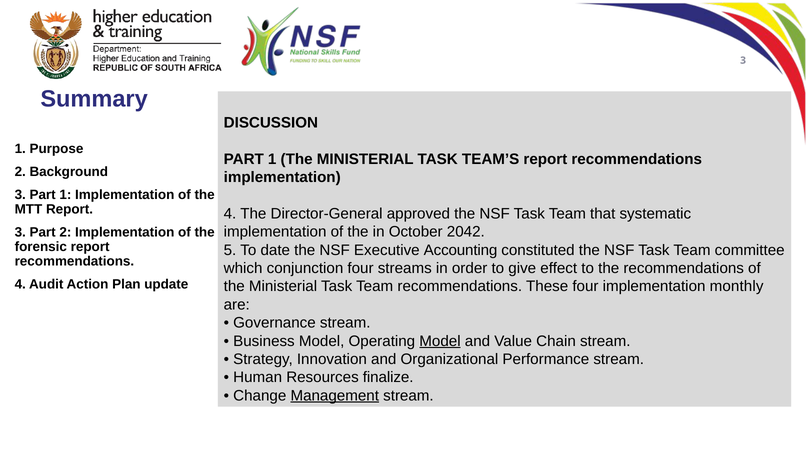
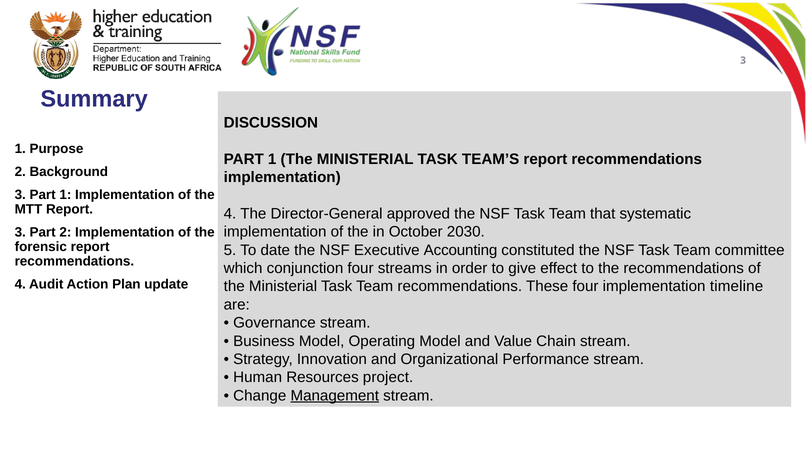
2042: 2042 -> 2030
monthly: monthly -> timeline
Model at (440, 341) underline: present -> none
finalize: finalize -> project
